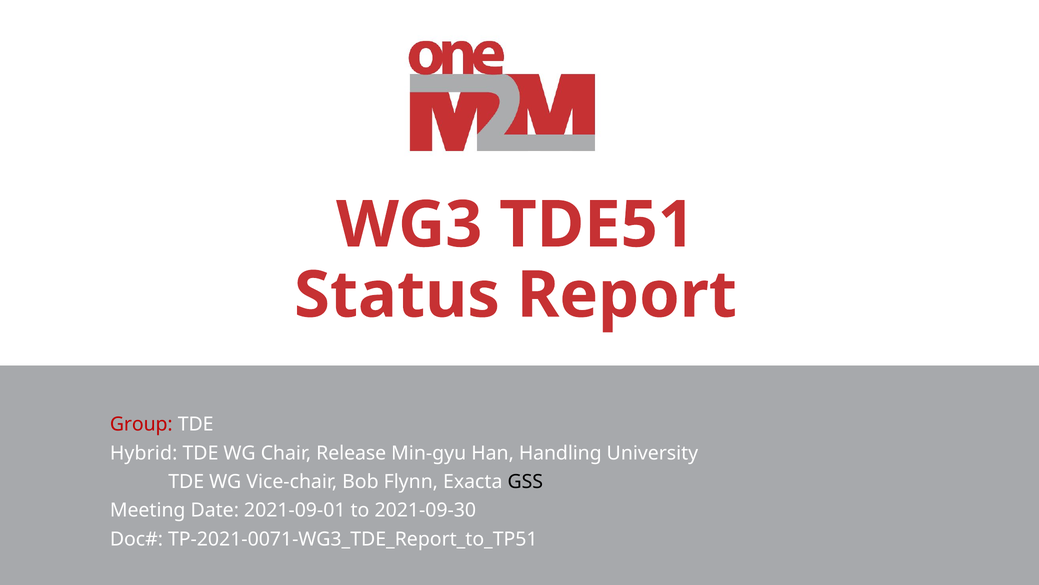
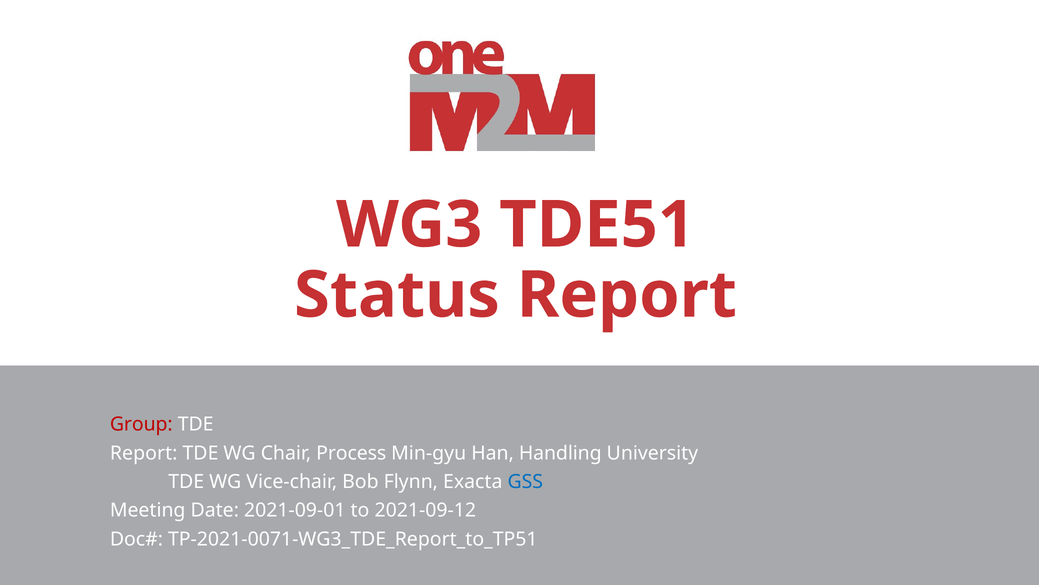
Hybrid at (144, 453): Hybrid -> Report
Release: Release -> Process
GSS colour: black -> blue
2021-09-30: 2021-09-30 -> 2021-09-12
